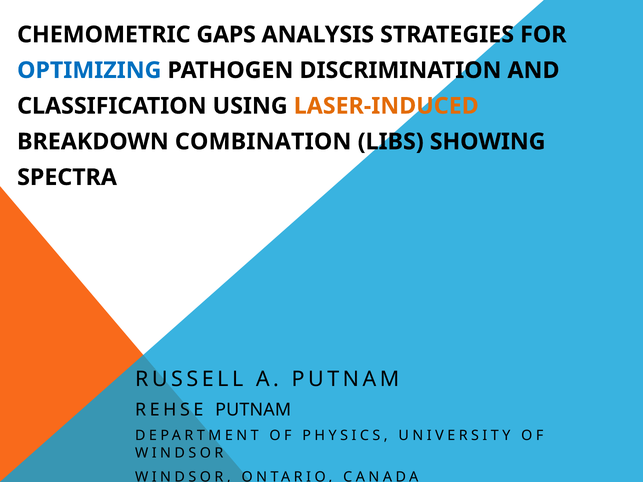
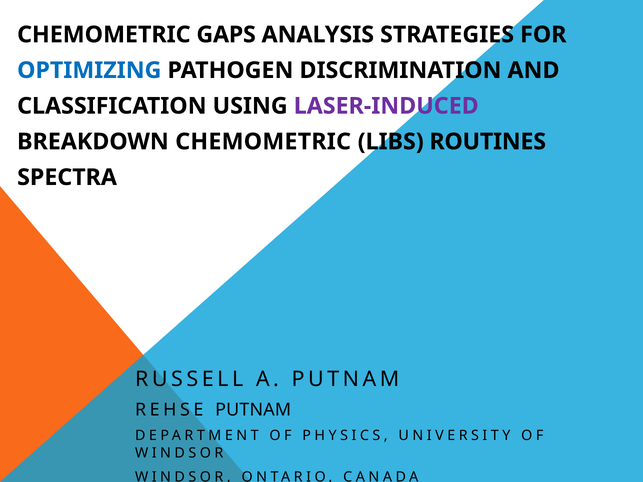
LASER-INDUCED colour: orange -> purple
BREAKDOWN COMBINATION: COMBINATION -> CHEMOMETRIC
SHOWING: SHOWING -> ROUTINES
